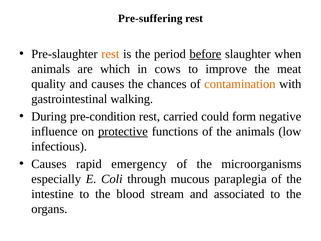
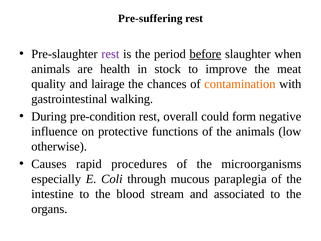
rest at (110, 54) colour: orange -> purple
which: which -> health
cows: cows -> stock
and causes: causes -> lairage
carried: carried -> overall
protective underline: present -> none
infectious: infectious -> otherwise
emergency: emergency -> procedures
